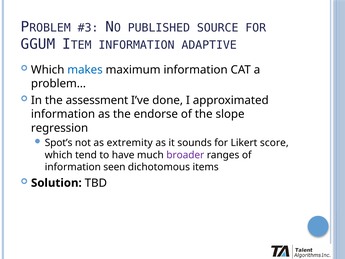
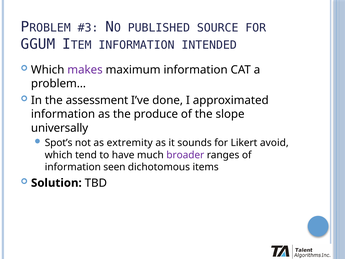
ADAPTIVE: ADAPTIVE -> INTENDED
makes colour: blue -> purple
endorse: endorse -> produce
regression: regression -> universally
score: score -> avoid
